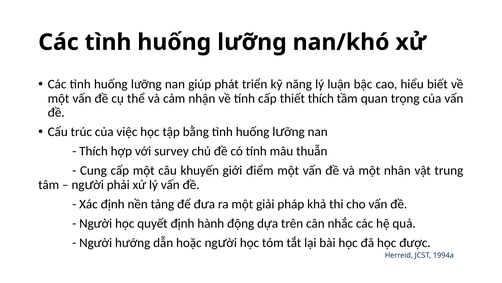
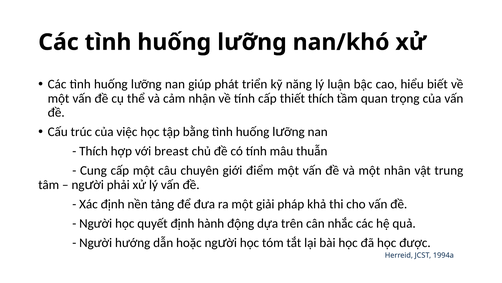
survey: survey -> breast
khuyến: khuyến -> chuyên
